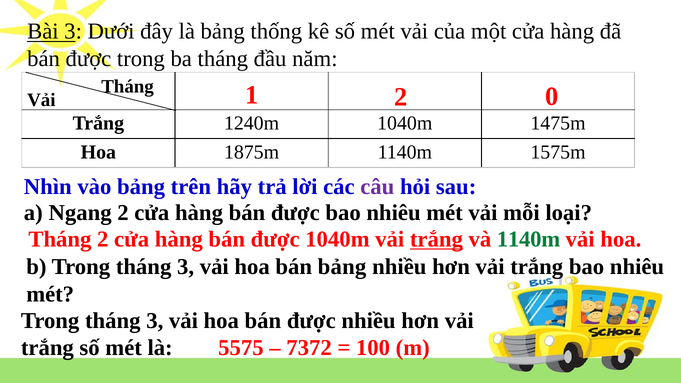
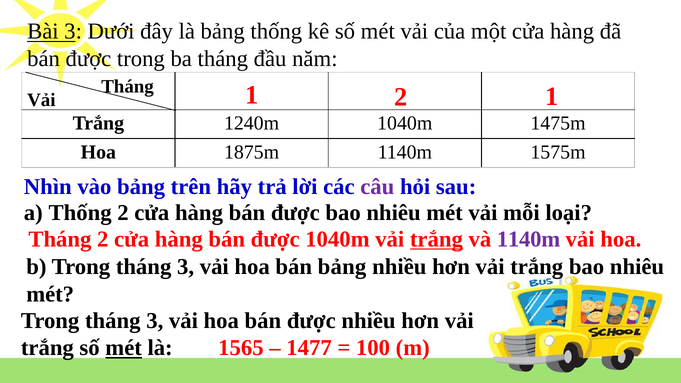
2 0: 0 -> 1
a Ngang: Ngang -> Thống
1140m at (529, 239) colour: green -> purple
mét at (124, 348) underline: none -> present
5575: 5575 -> 1565
7372: 7372 -> 1477
